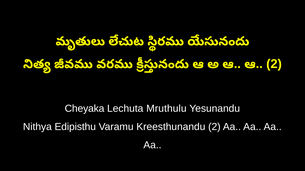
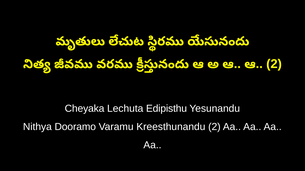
Mruthulu: Mruthulu -> Edipisthu
Edipisthu: Edipisthu -> Dooramo
